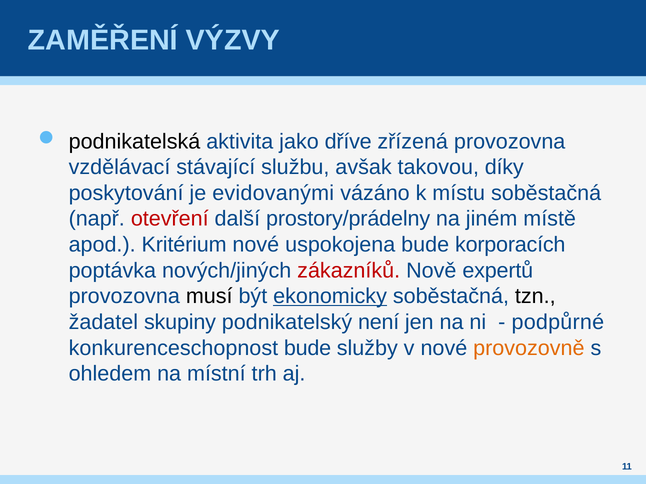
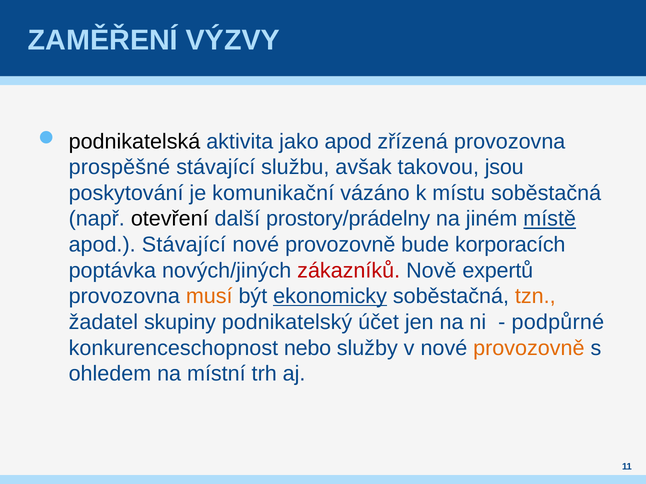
jako dříve: dříve -> apod
vzdělávací: vzdělávací -> prospěšné
díky: díky -> jsou
evidovanými: evidovanými -> komunikační
otevření colour: red -> black
místě underline: none -> present
apod Kritérium: Kritérium -> Stávající
uspokojena at (340, 245): uspokojena -> provozovně
musí colour: black -> orange
tzn colour: black -> orange
není: není -> účet
konkurenceschopnost bude: bude -> nebo
